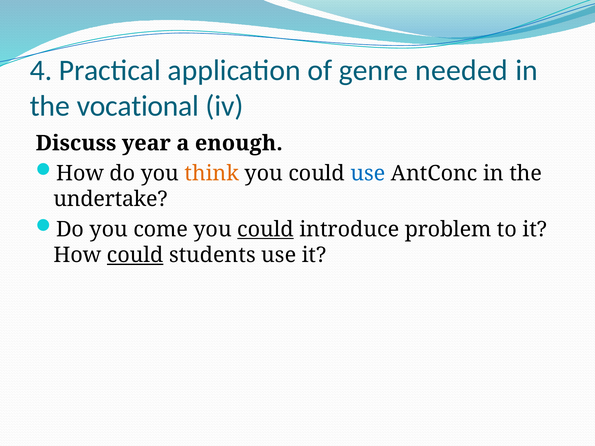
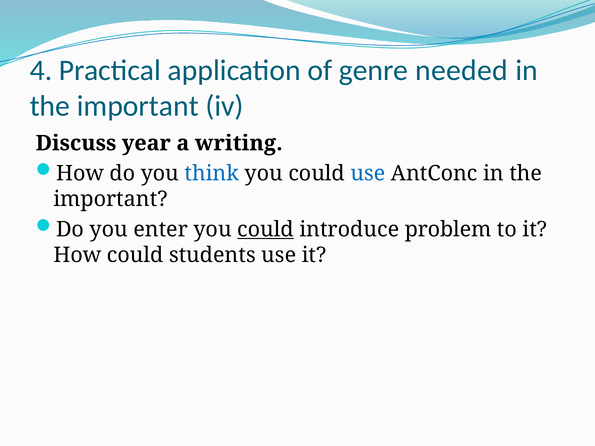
vocational at (138, 106): vocational -> important
enough: enough -> writing
think colour: orange -> blue
undertake at (111, 199): undertake -> important
come: come -> enter
could at (135, 255) underline: present -> none
